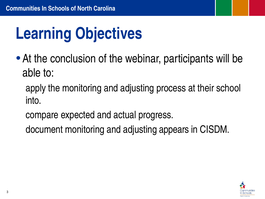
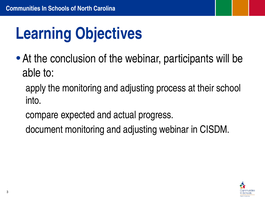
adjusting appears: appears -> webinar
